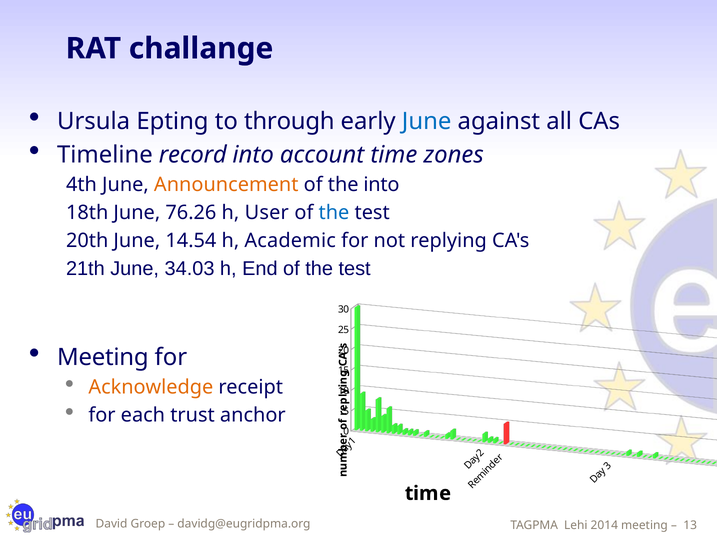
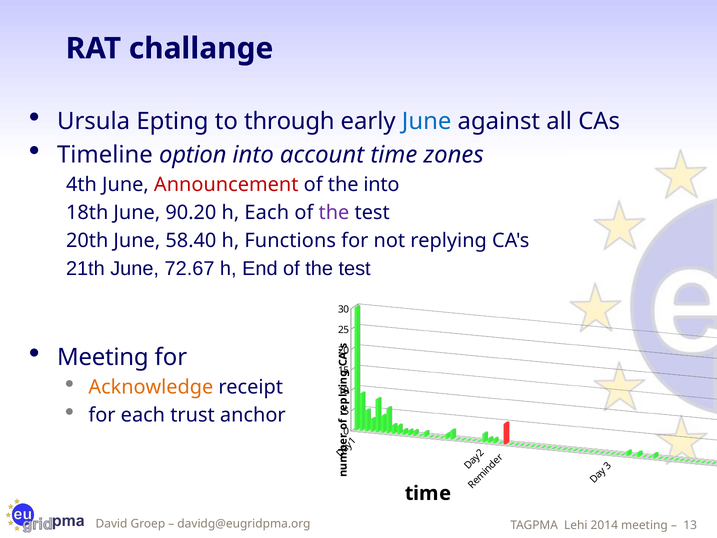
record: record -> option
Announcement colour: orange -> red
76.26: 76.26 -> 90.20
h User: User -> Each
the at (334, 213) colour: blue -> purple
14.54: 14.54 -> 58.40
Academic: Academic -> Functions
34.03: 34.03 -> 72.67
